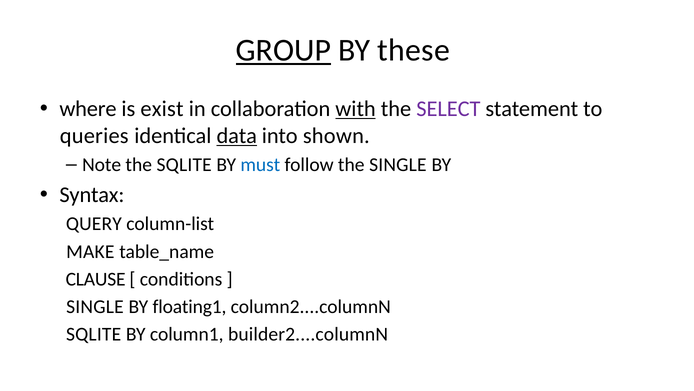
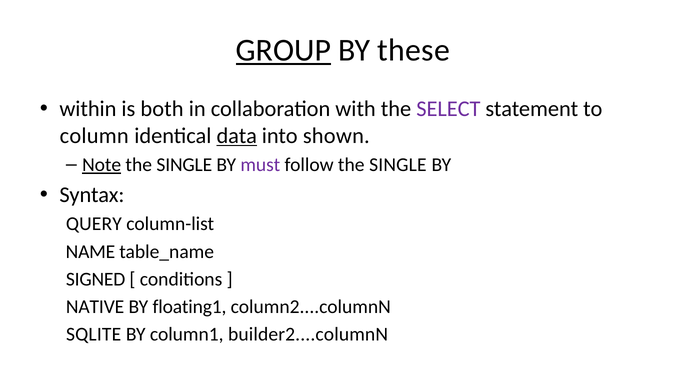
where: where -> within
exist: exist -> both
with underline: present -> none
queries: queries -> column
Note underline: none -> present
SQLITE at (184, 165): SQLITE -> SINGLE
must colour: blue -> purple
MAKE: MAKE -> NAME
CLAUSE: CLAUSE -> SIGNED
SINGLE at (95, 306): SINGLE -> NATIVE
